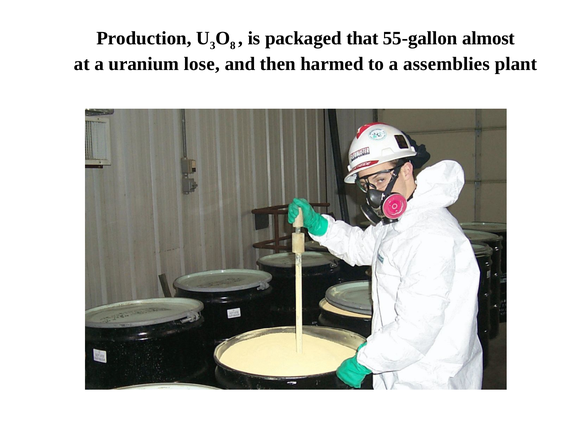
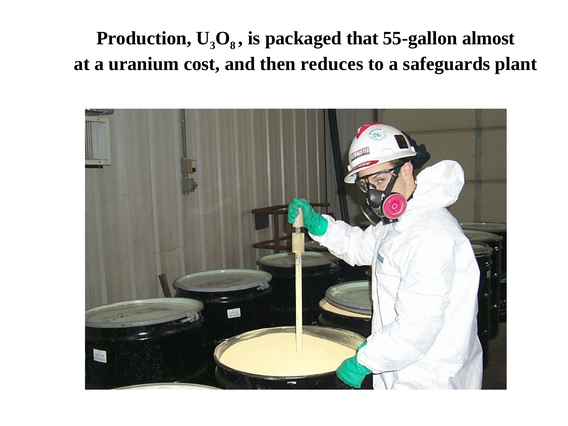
lose: lose -> cost
harmed: harmed -> reduces
assemblies: assemblies -> safeguards
